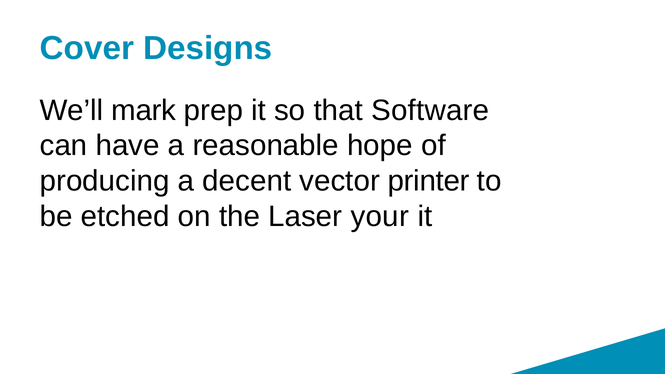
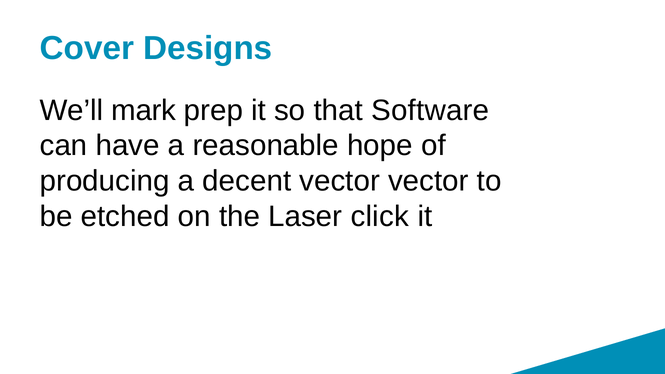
vector printer: printer -> vector
your: your -> click
